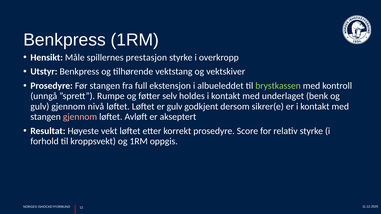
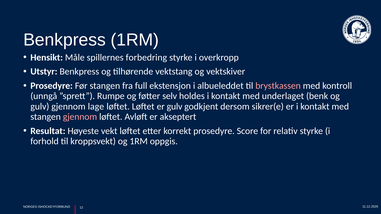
prestasjon: prestasjon -> forbedring
brystkassen colour: light green -> pink
nivå: nivå -> lage
